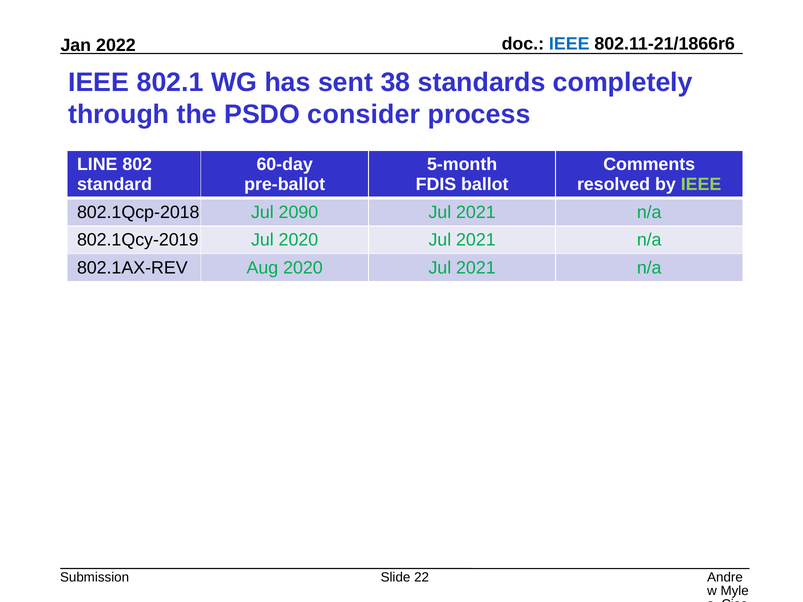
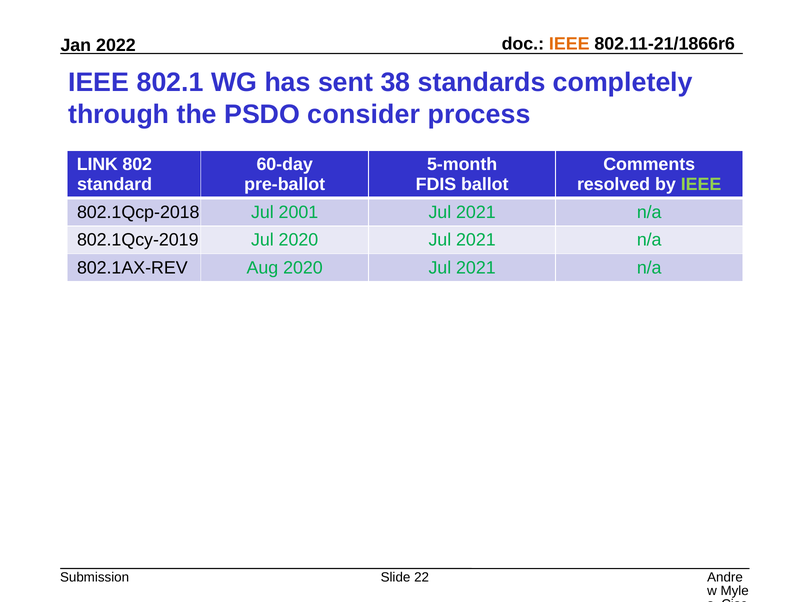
IEEE at (569, 44) colour: blue -> orange
LINE: LINE -> LINK
2090: 2090 -> 2001
